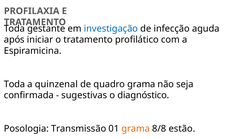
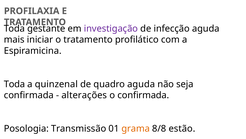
investigação colour: blue -> purple
após: após -> mais
quadro grama: grama -> aguda
sugestivas: sugestivas -> alterações
o diagnóstico: diagnóstico -> confirmada
